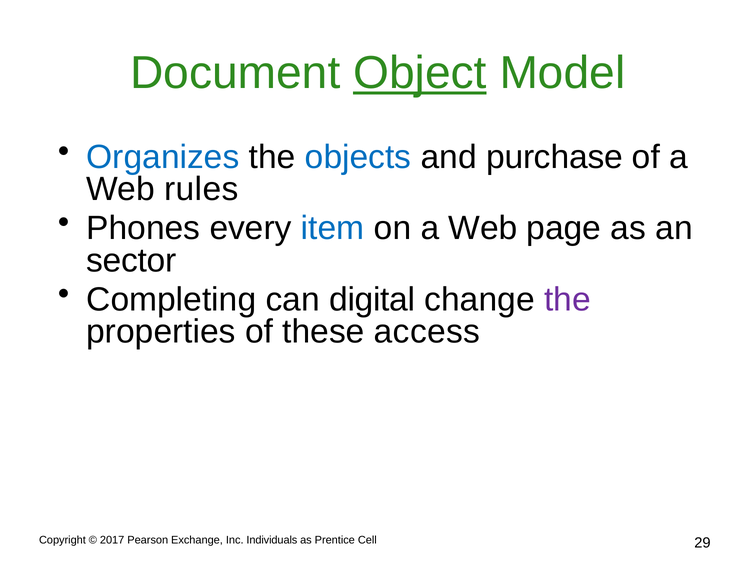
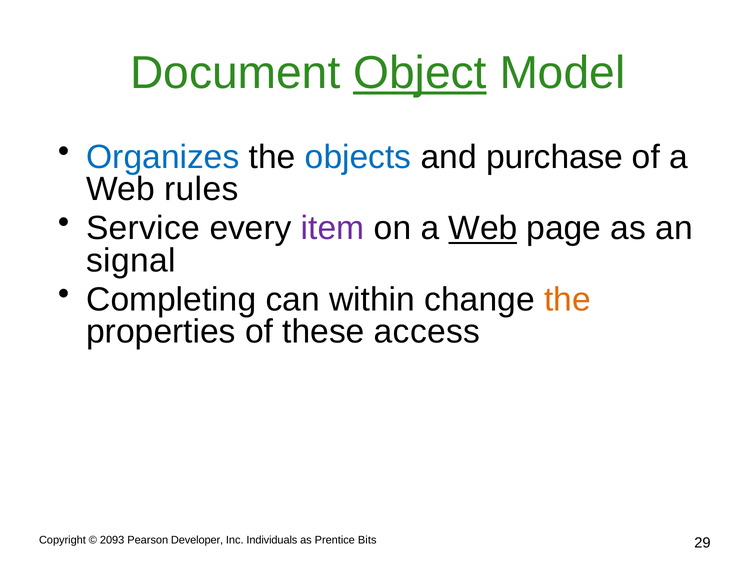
Phones: Phones -> Service
item colour: blue -> purple
Web at (483, 228) underline: none -> present
sector: sector -> signal
digital: digital -> within
the at (567, 300) colour: purple -> orange
2017: 2017 -> 2093
Exchange: Exchange -> Developer
Cell: Cell -> Bits
